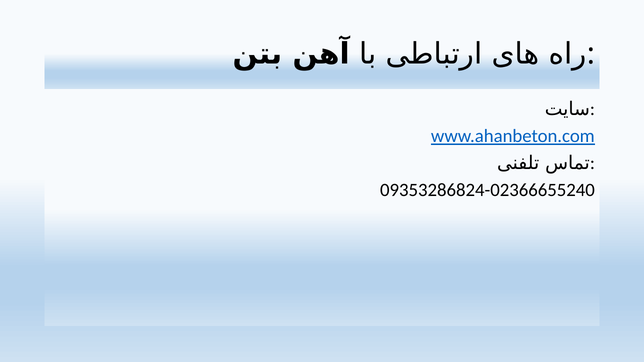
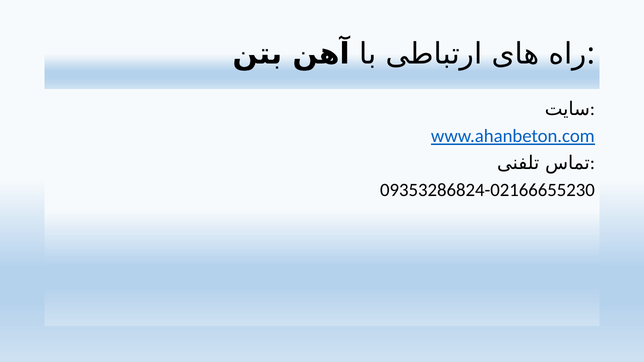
09353286824-02366655240: 09353286824-02366655240 -> 09353286824-02166655230
